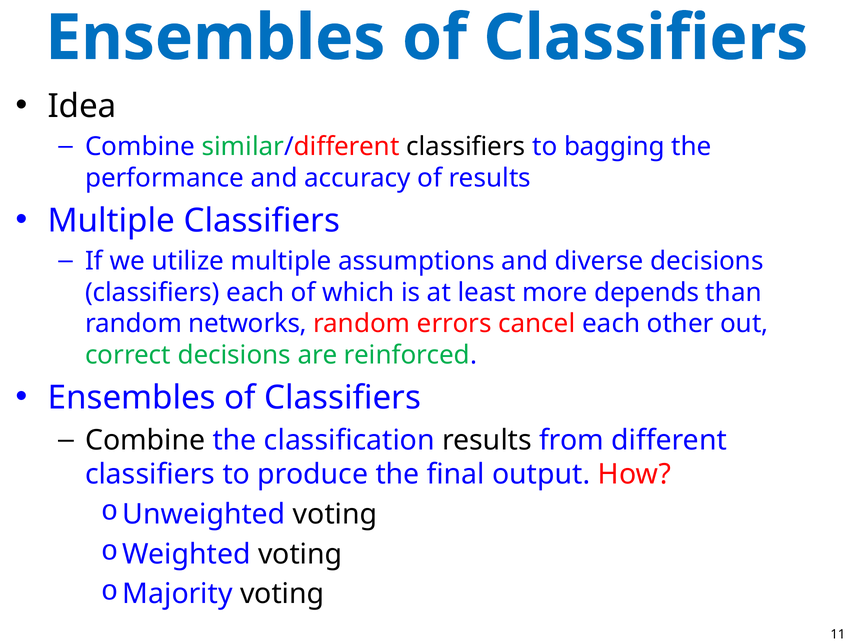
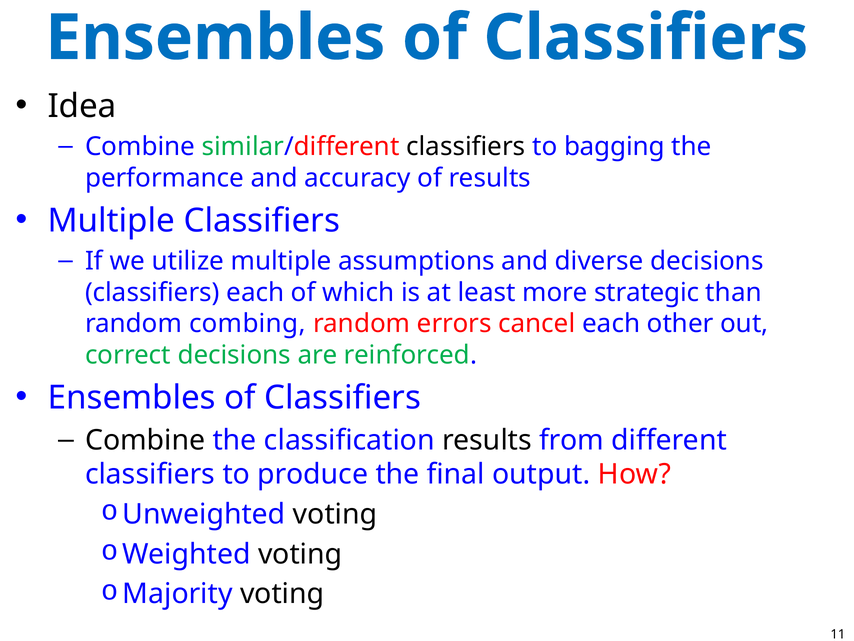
depends: depends -> strategic
networks: networks -> combing
